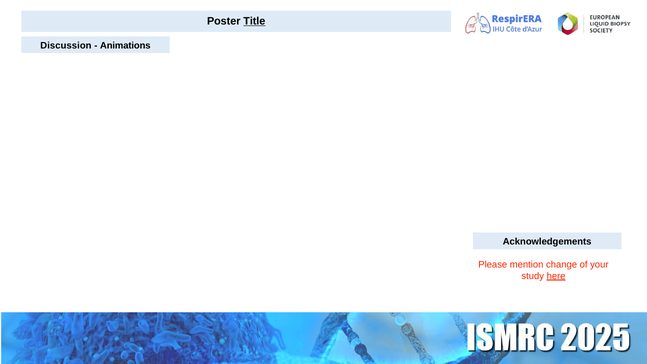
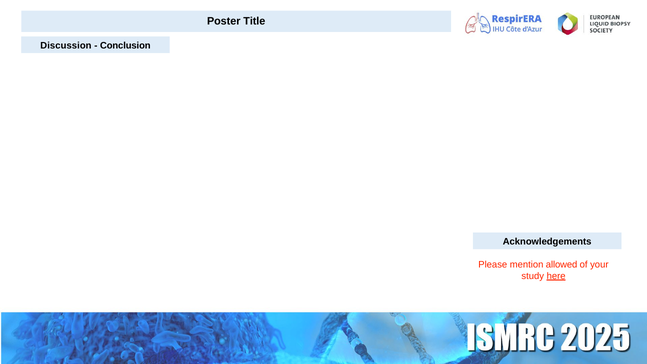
Title underline: present -> none
Animations: Animations -> Conclusion
change: change -> allowed
